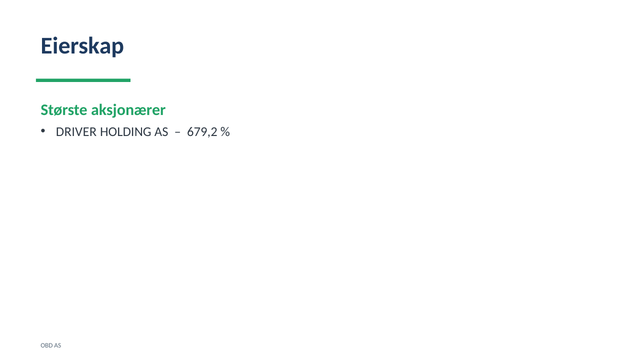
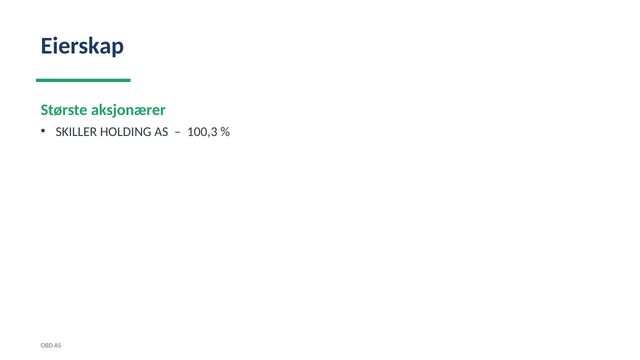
DRIVER: DRIVER -> SKILLER
679,2: 679,2 -> 100,3
